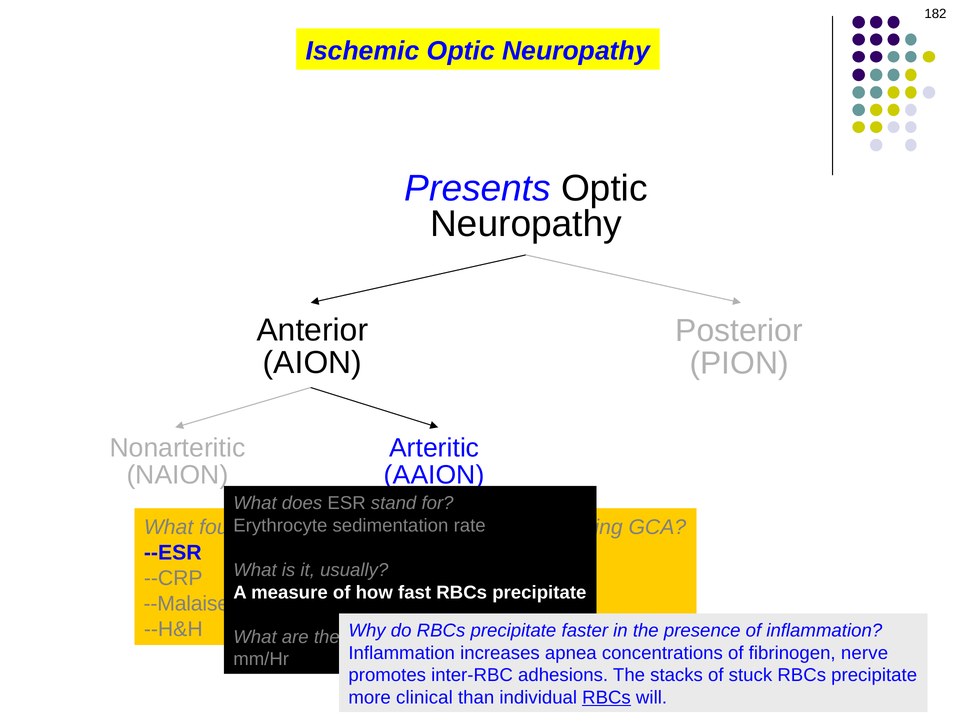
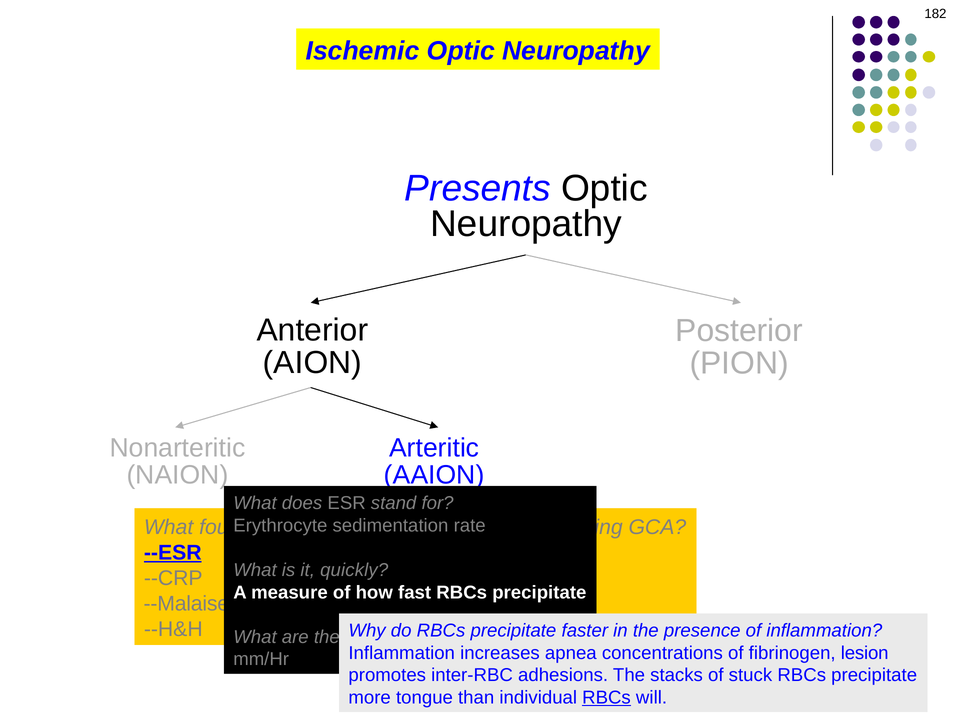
--ESR underline: none -> present
usually: usually -> quickly
nerve: nerve -> lesion
clinical: clinical -> tongue
